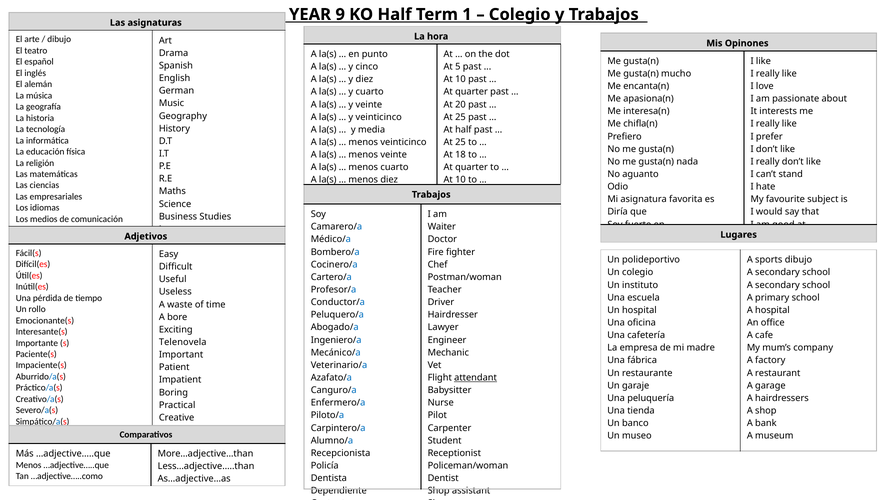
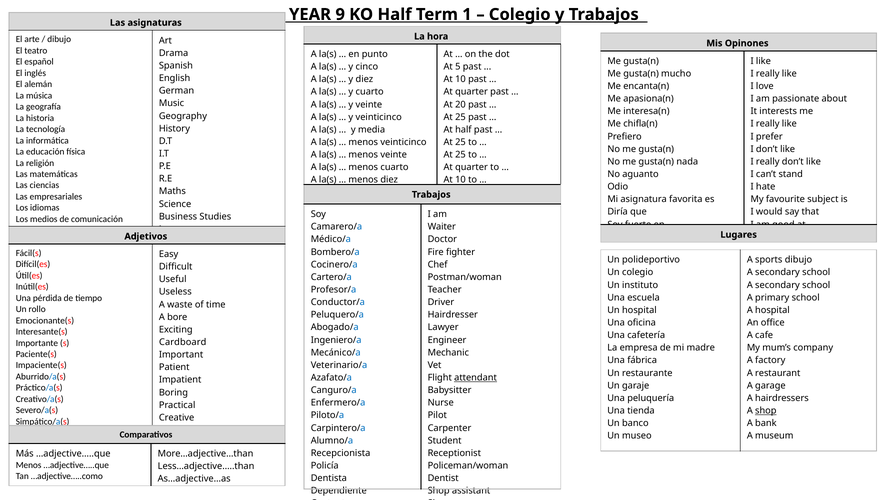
18 at (460, 155): 18 -> 25
Telenovela: Telenovela -> Cardboard
shop at (766, 410) underline: none -> present
